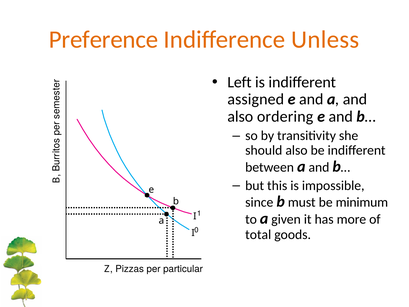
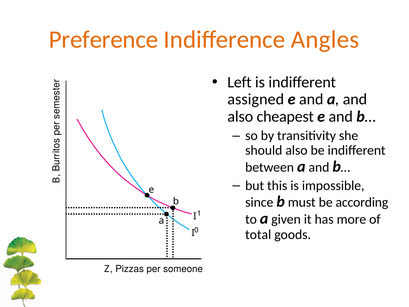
Unless: Unless -> Angles
ordering: ordering -> cheapest
minimum: minimum -> according
particular: particular -> someone
